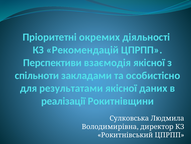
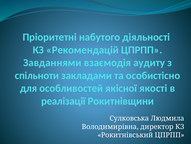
окремих: окремих -> набутого
Перспективи: Перспективи -> Завданнями
взаємодія якісної: якісної -> аудиту
результатами: результатами -> особливостей
даних: даних -> якості
